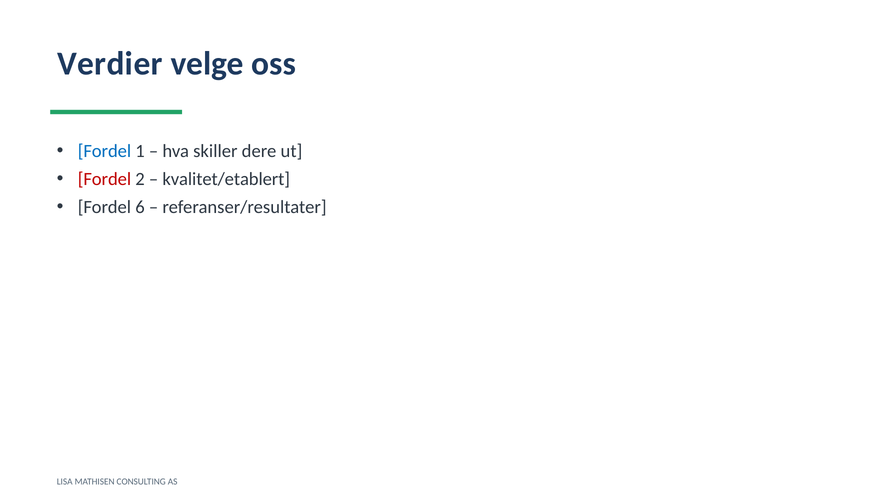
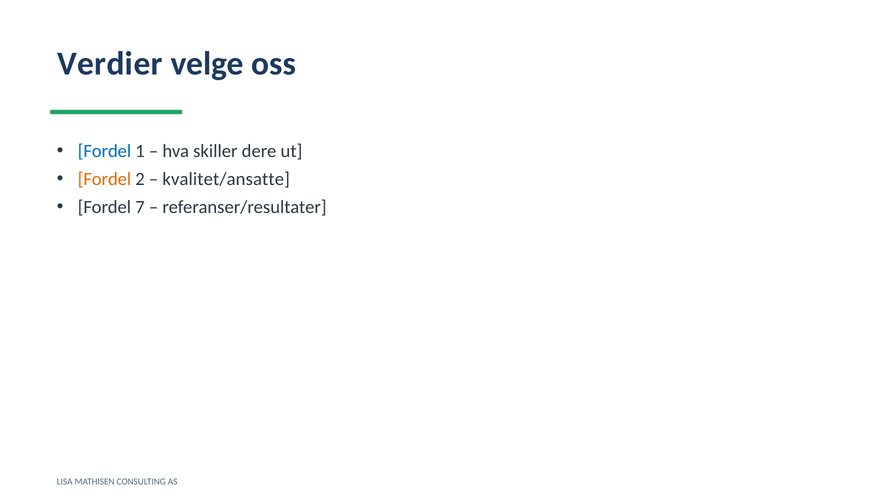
Fordel at (104, 179) colour: red -> orange
kvalitet/etablert: kvalitet/etablert -> kvalitet/ansatte
6: 6 -> 7
